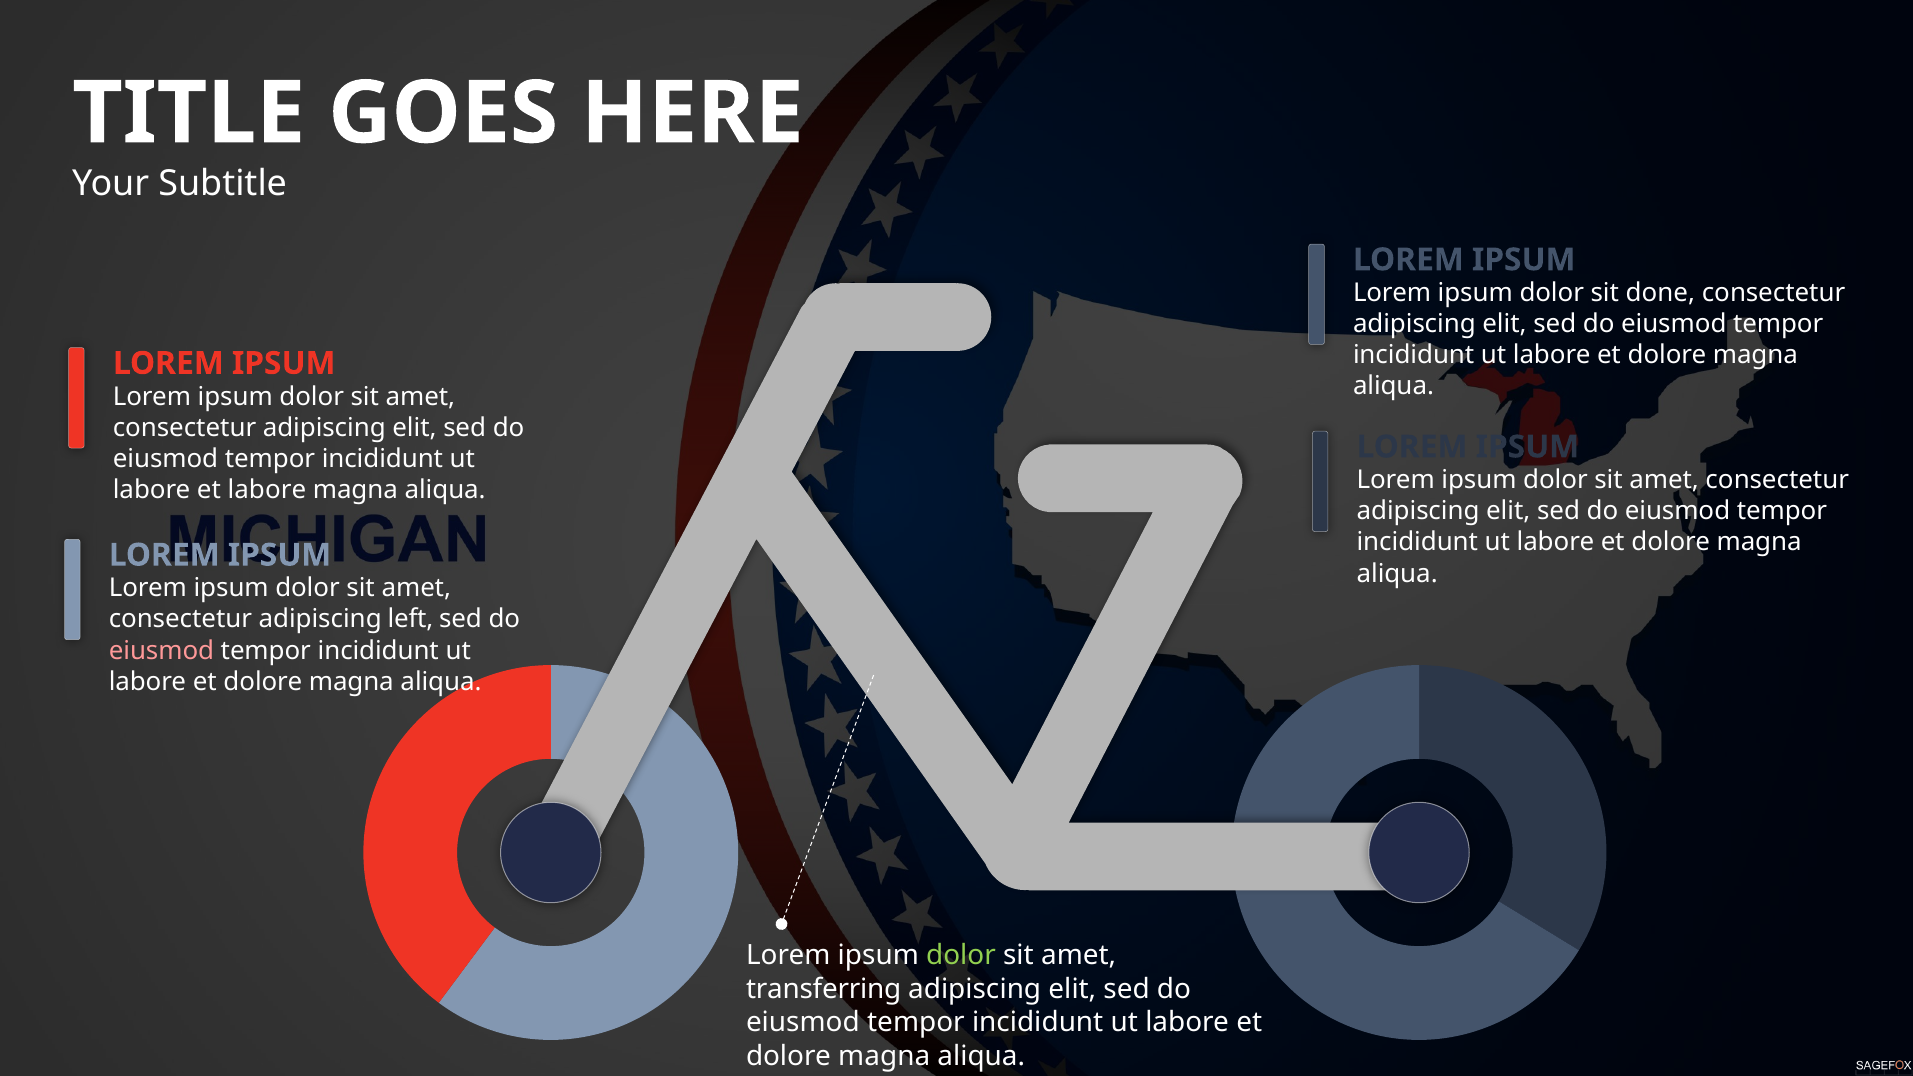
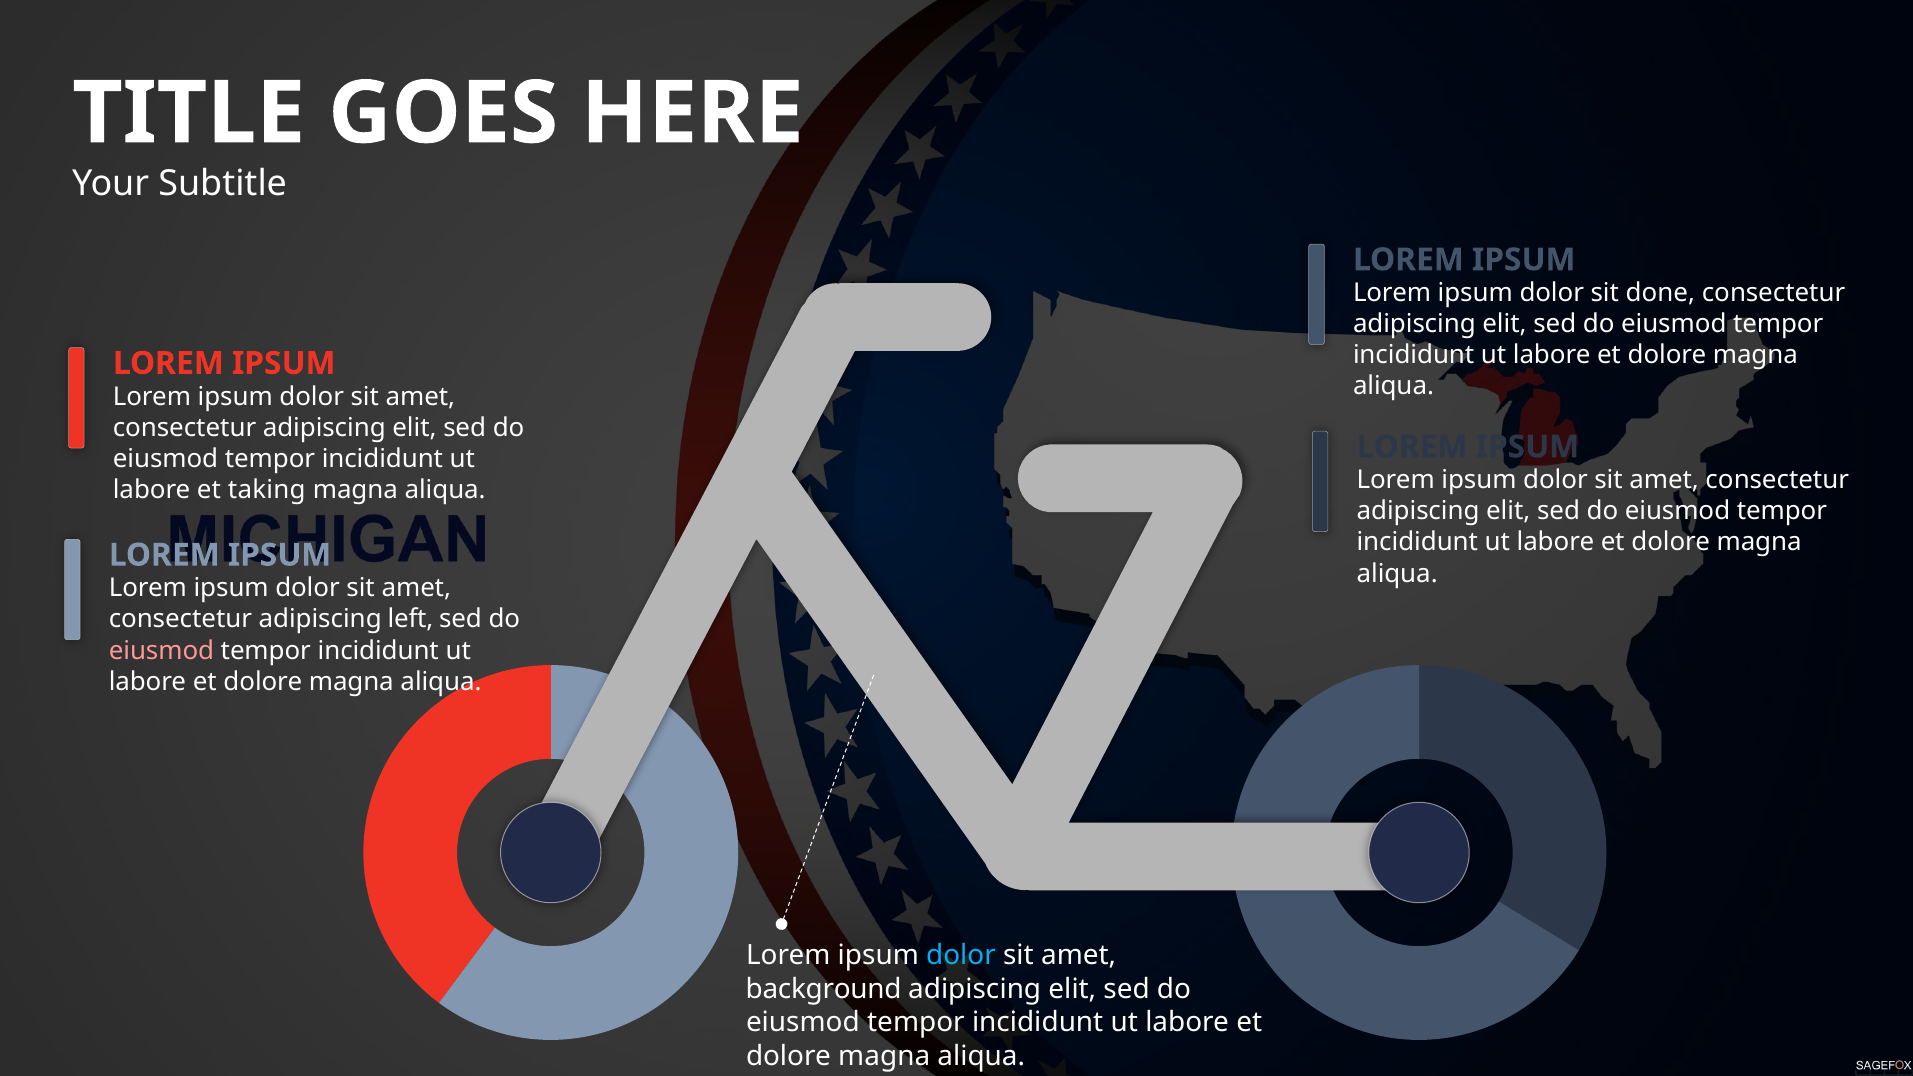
et labore: labore -> taking
dolor at (961, 955) colour: light green -> light blue
transferring: transferring -> background
